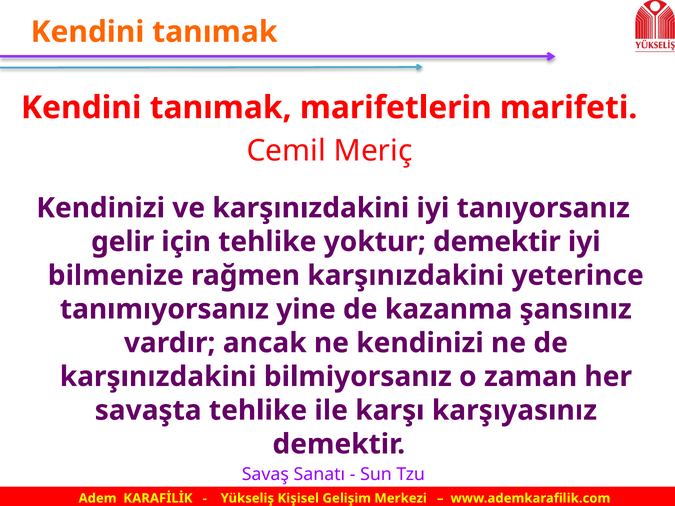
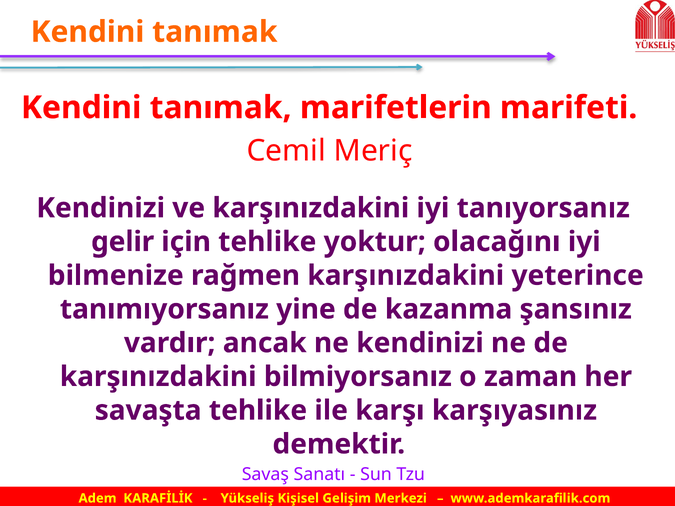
yoktur demektir: demektir -> olacağını
